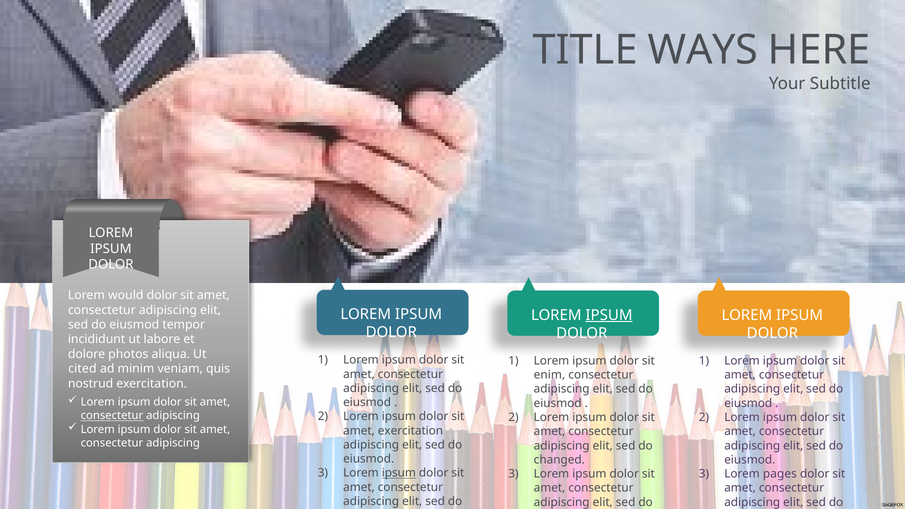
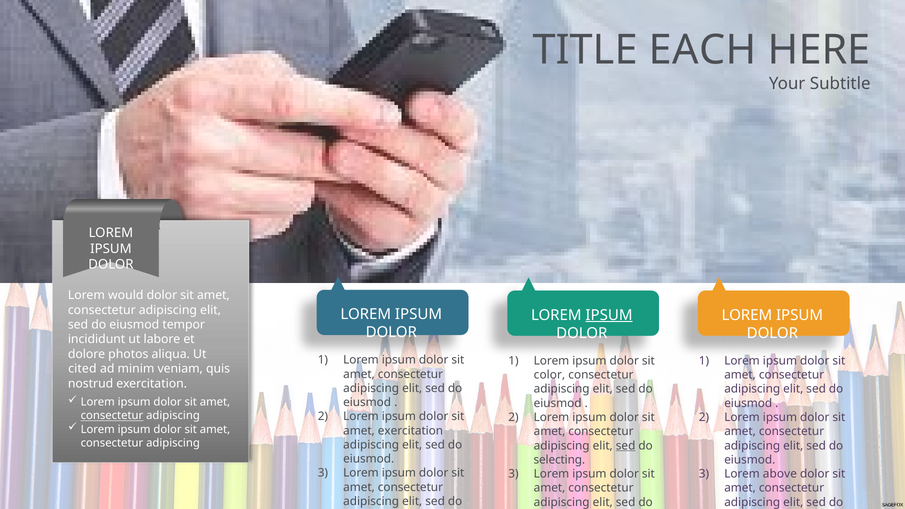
WAYS: WAYS -> EACH
enim: enim -> color
sed at (626, 446) underline: none -> present
changed: changed -> selecting
ipsum at (399, 473) underline: present -> none
pages: pages -> above
